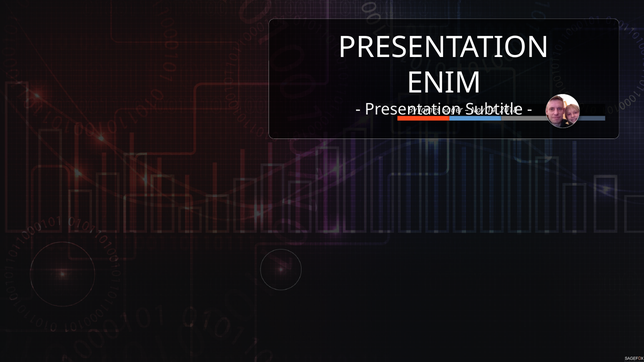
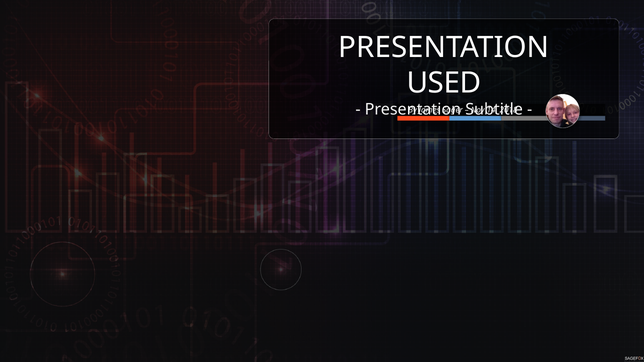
ENIM: ENIM -> USED
